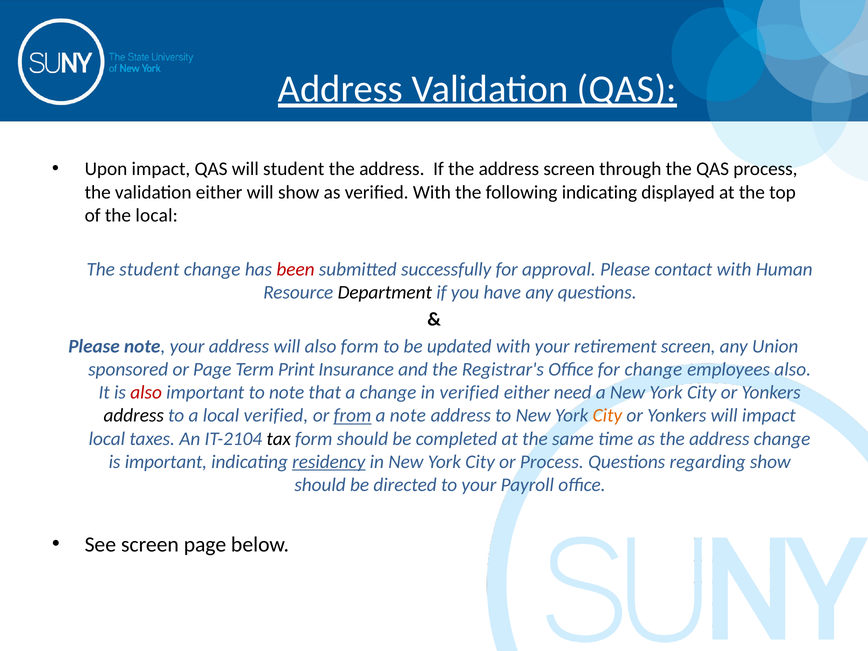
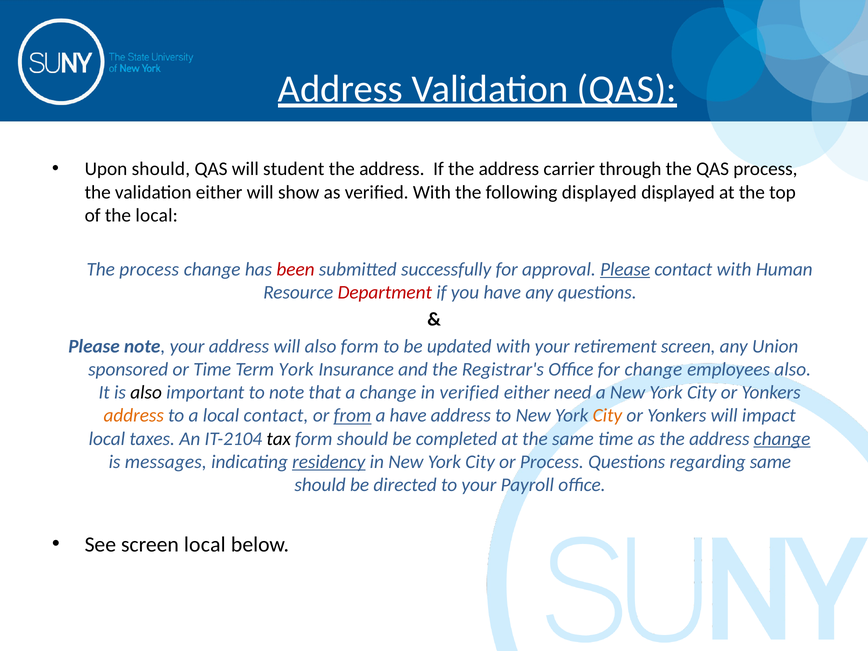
Upon impact: impact -> should
address screen: screen -> carrier
following indicating: indicating -> displayed
The student: student -> process
Please at (625, 269) underline: none -> present
Department colour: black -> red
or Page: Page -> Time
Term Print: Print -> York
also at (146, 392) colour: red -> black
address at (134, 416) colour: black -> orange
local verified: verified -> contact
a note: note -> have
change at (782, 439) underline: none -> present
is important: important -> messages
regarding show: show -> same
screen page: page -> local
